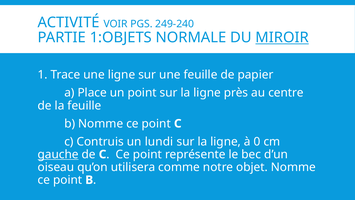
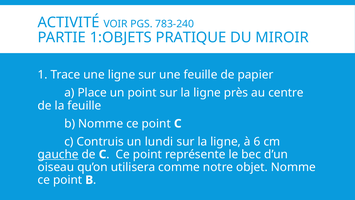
249-240: 249-240 -> 783-240
NORMALE: NORMALE -> PRATIQUE
MIROIR underline: present -> none
0: 0 -> 6
